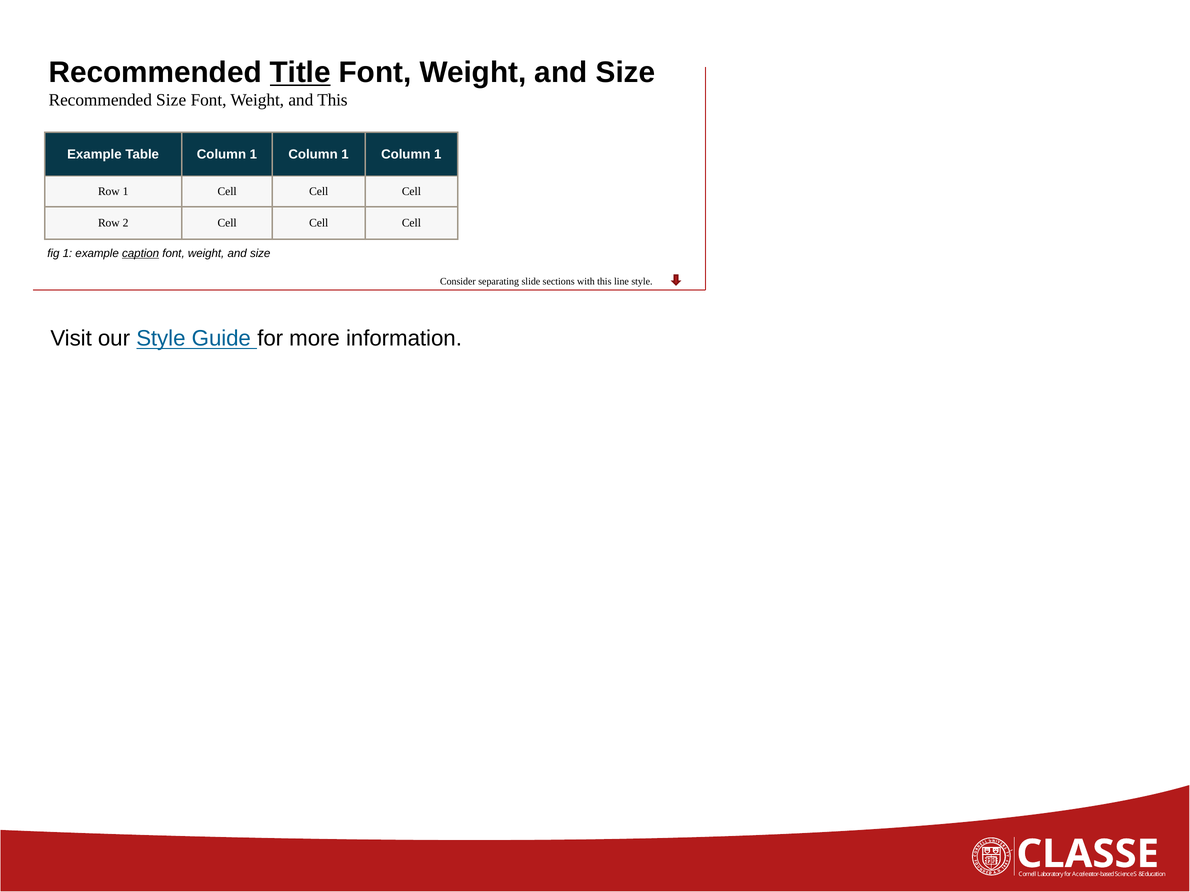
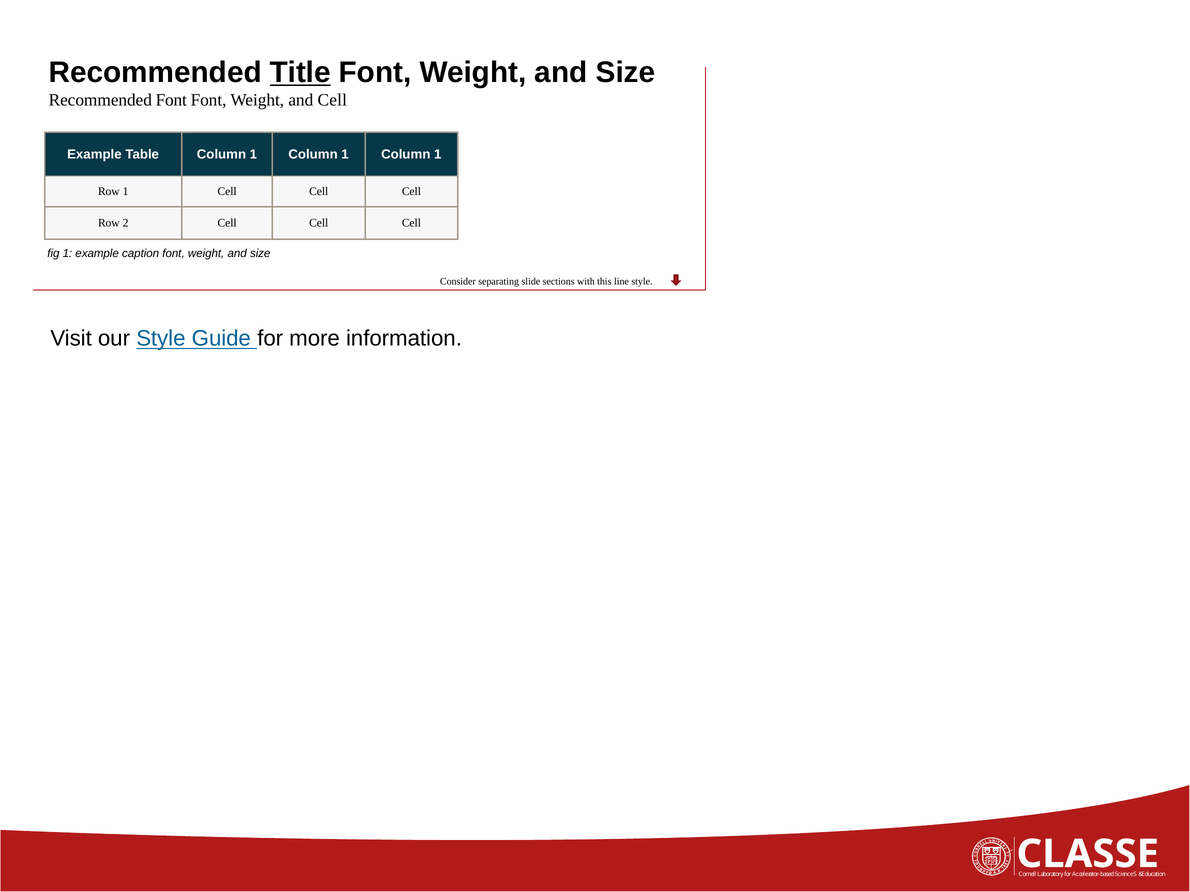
Recommended Size: Size -> Font
and This: This -> Cell
caption underline: present -> none
